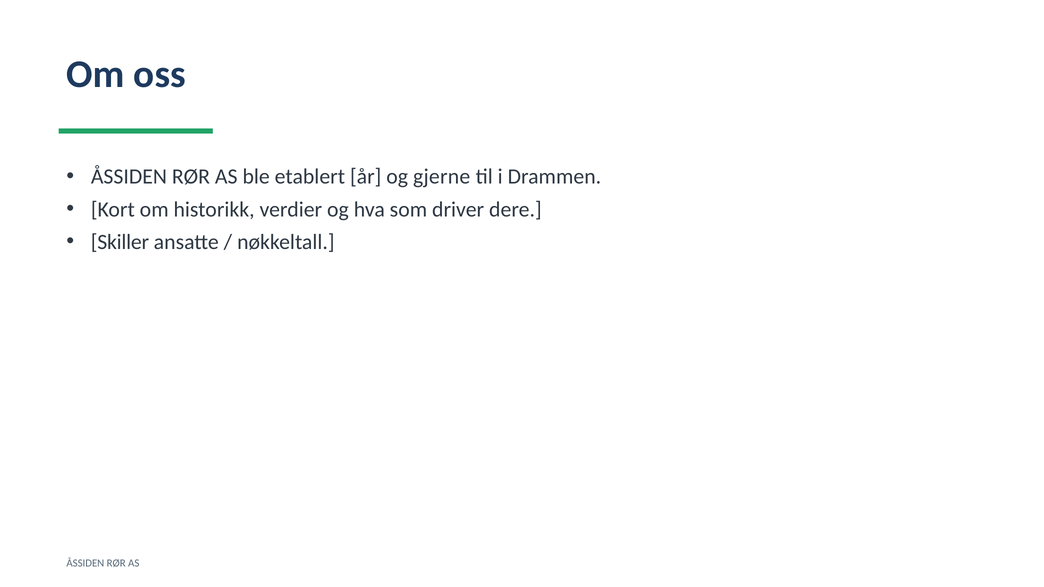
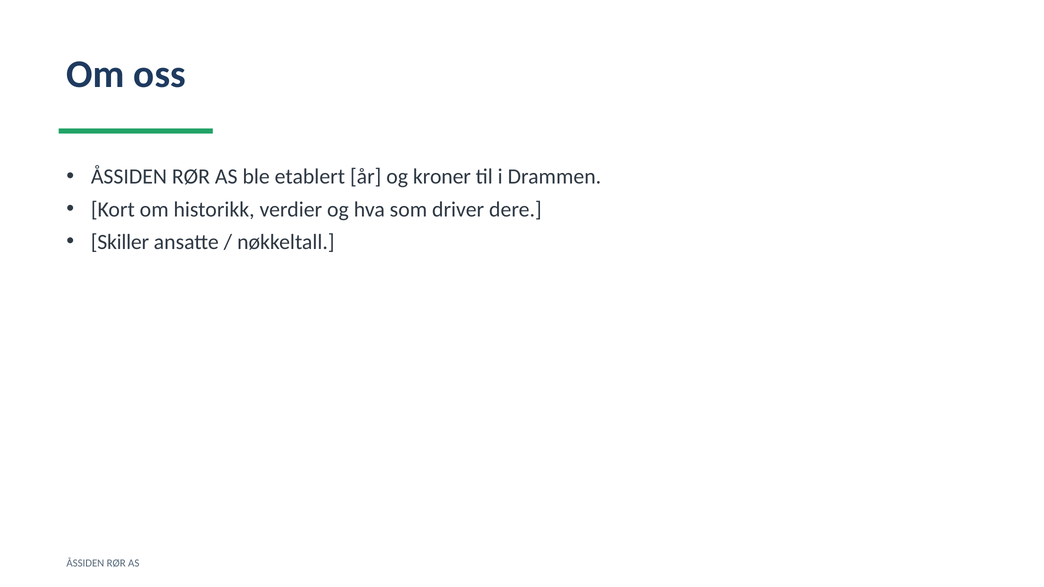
gjerne: gjerne -> kroner
